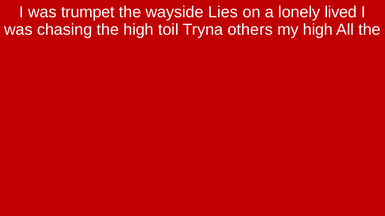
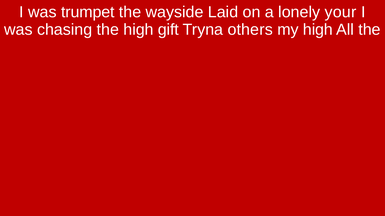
Lies: Lies -> Laid
lived: lived -> your
toil: toil -> gift
